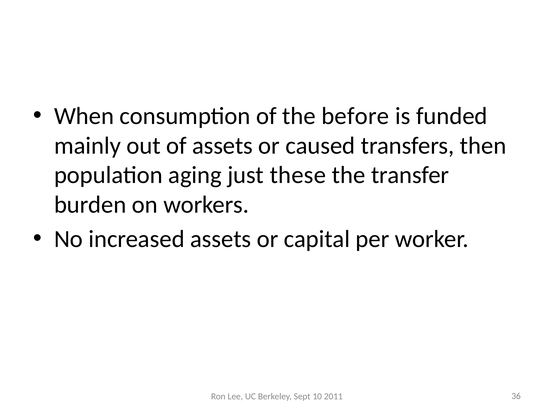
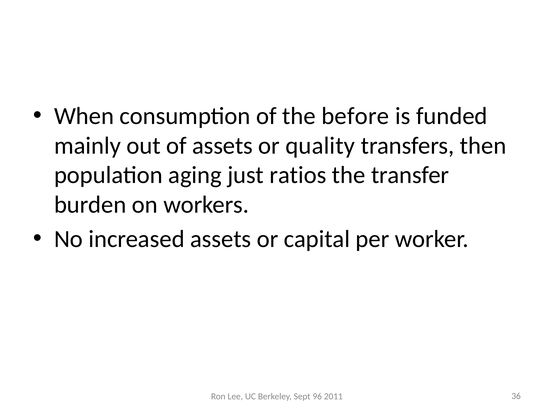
caused: caused -> quality
these: these -> ratios
10: 10 -> 96
